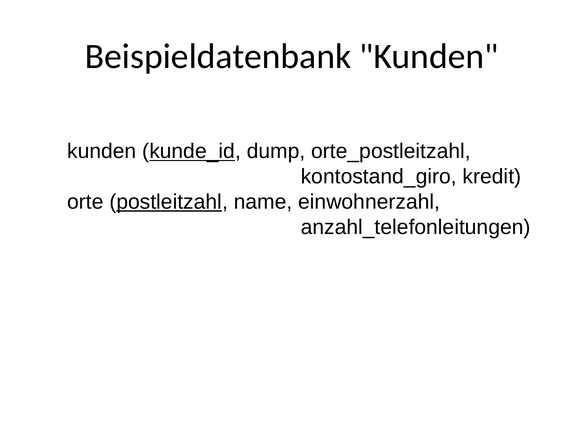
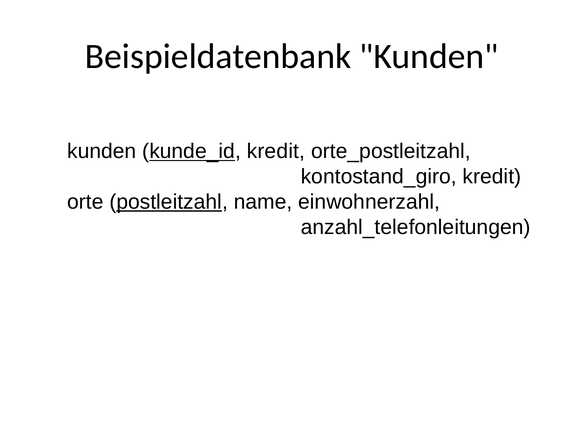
kunde_id dump: dump -> kredit
